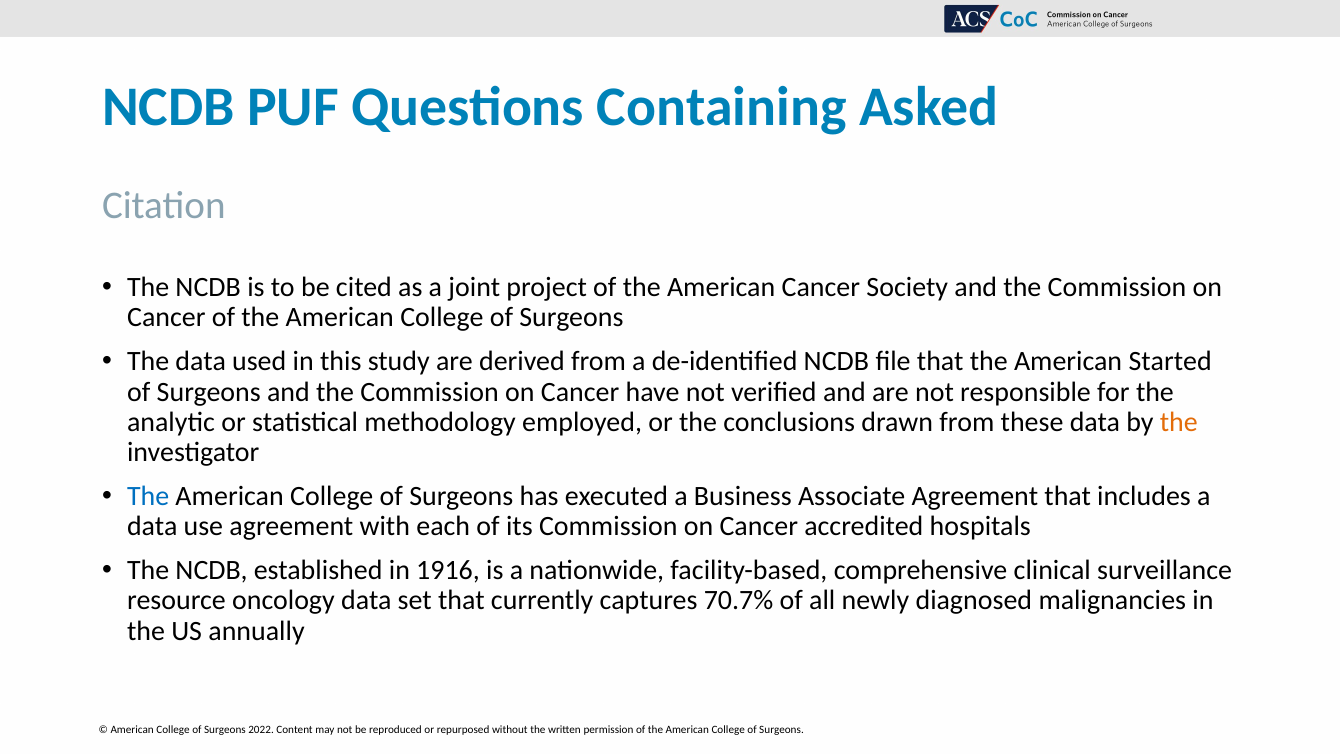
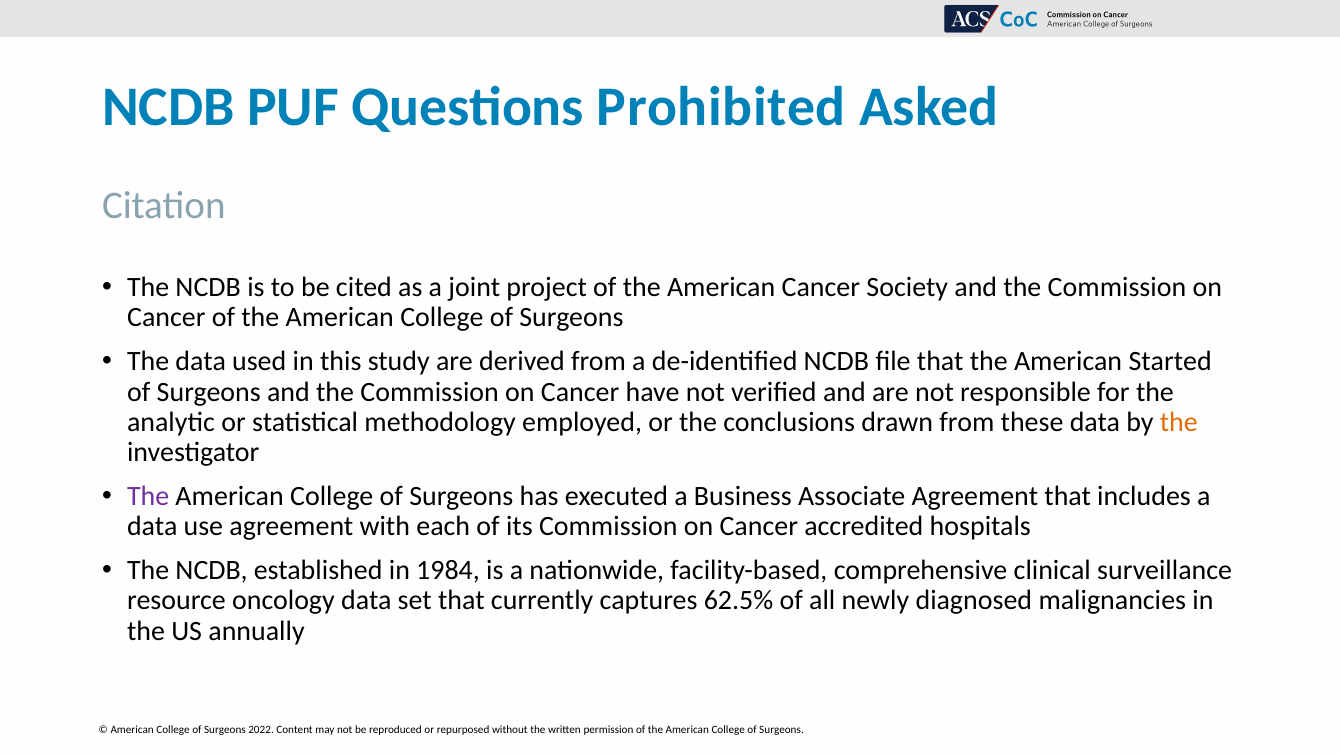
Containing: Containing -> Prohibited
The at (148, 496) colour: blue -> purple
1916: 1916 -> 1984
70.7%: 70.7% -> 62.5%
